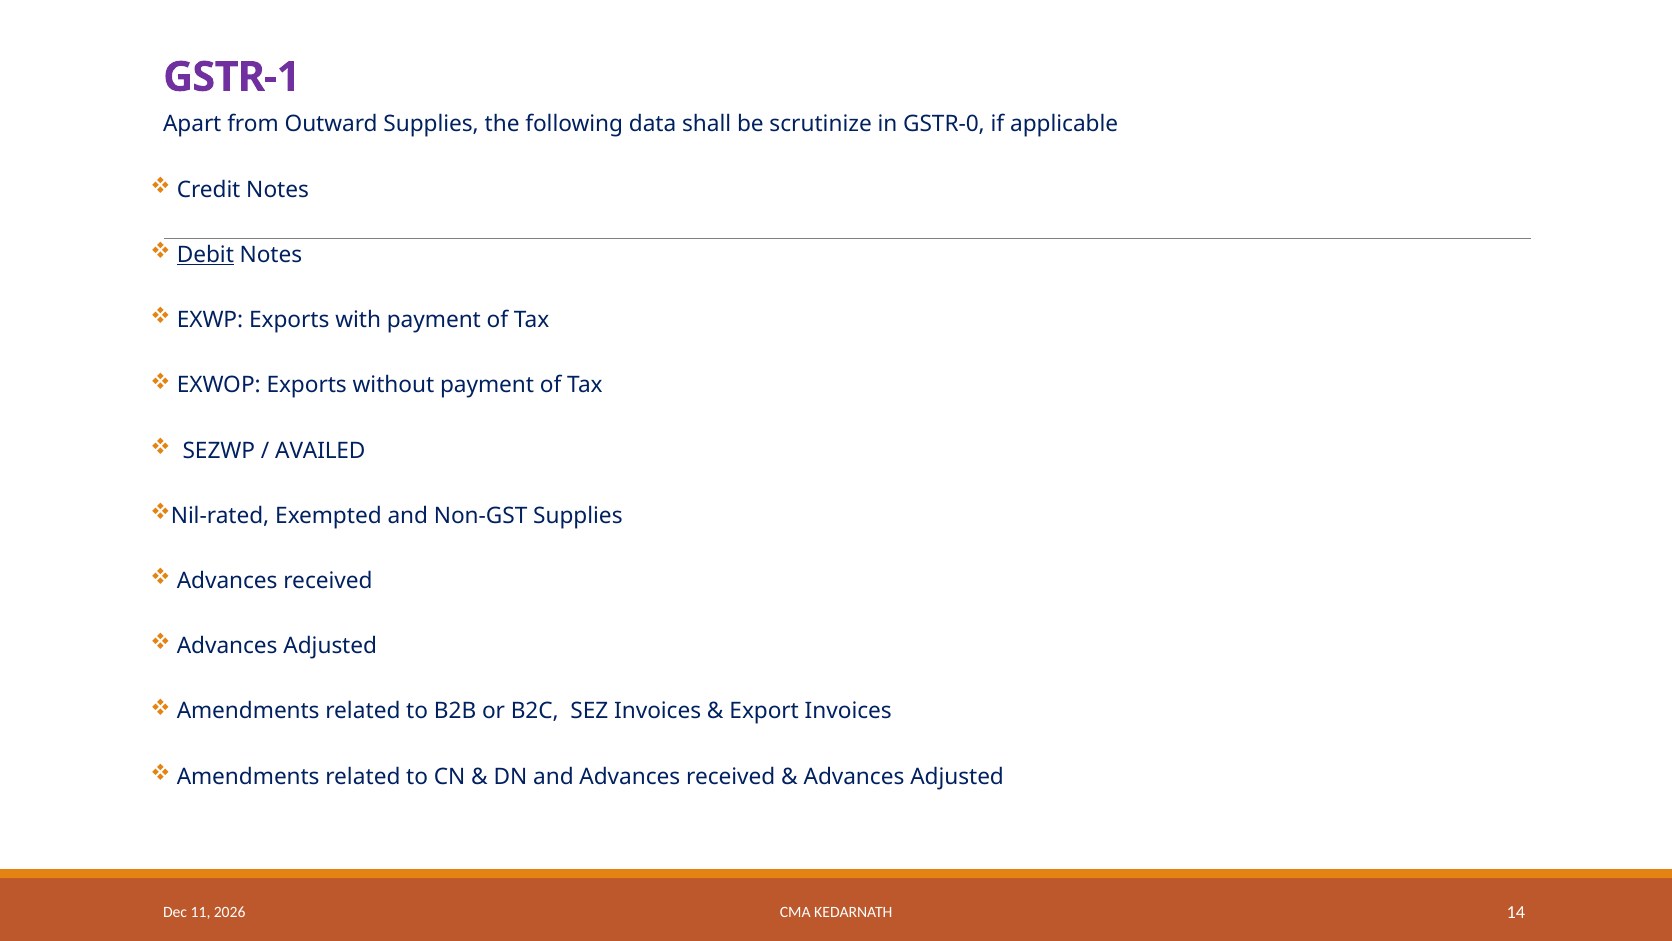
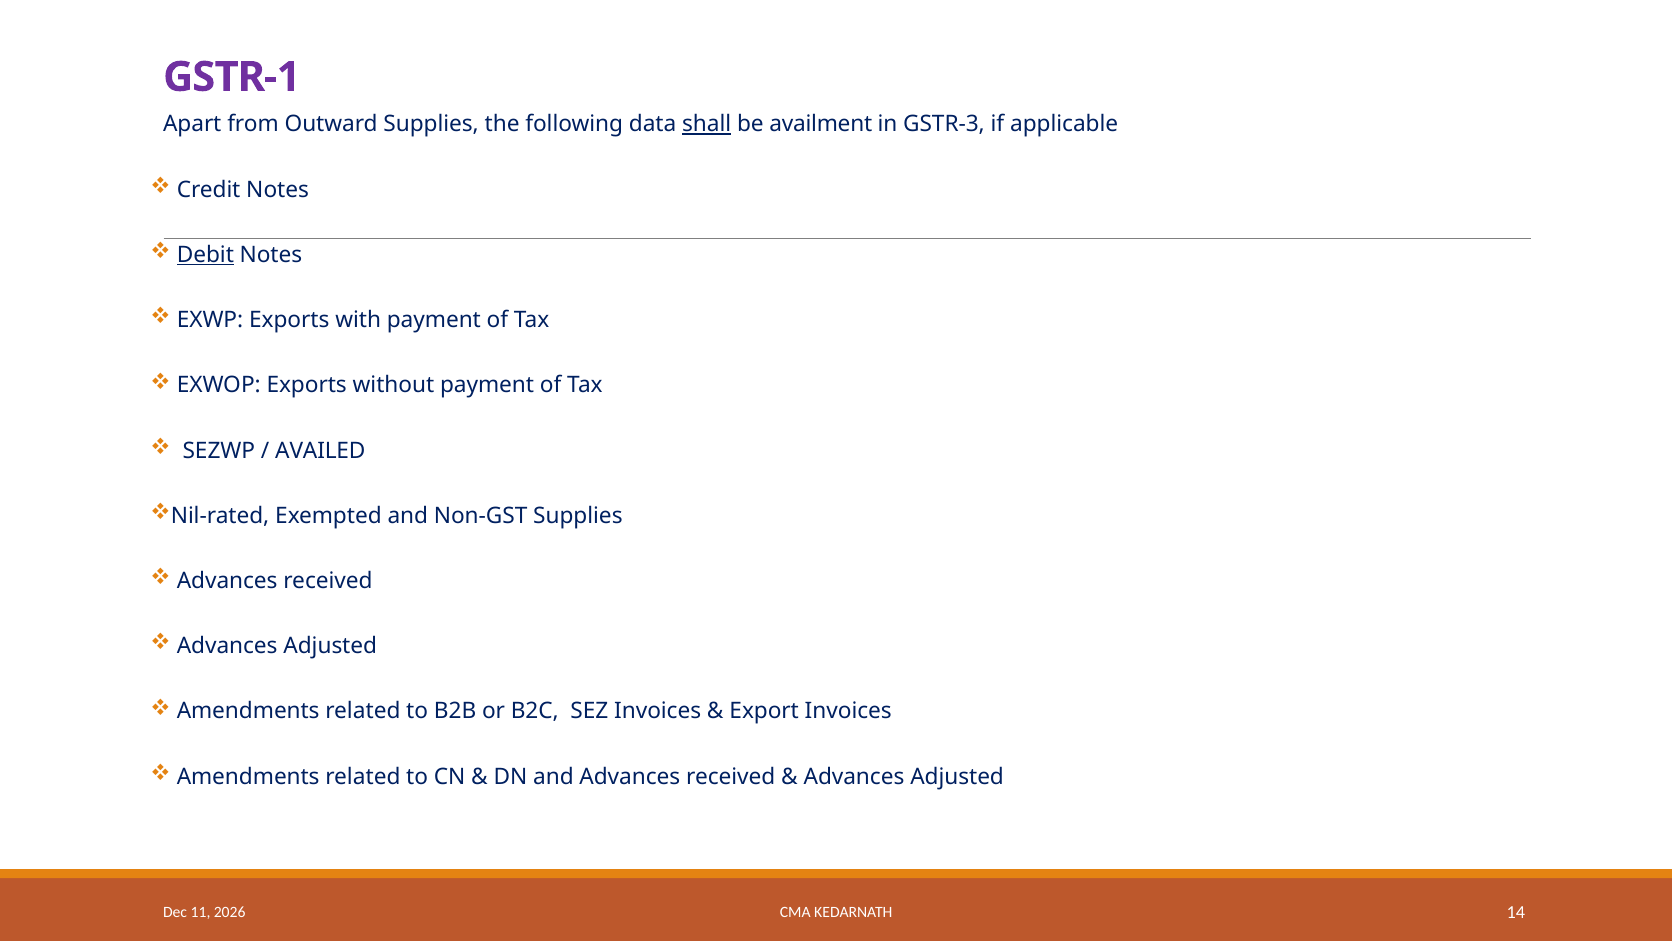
shall underline: none -> present
scrutinize: scrutinize -> availment
GSTR-0: GSTR-0 -> GSTR-3
